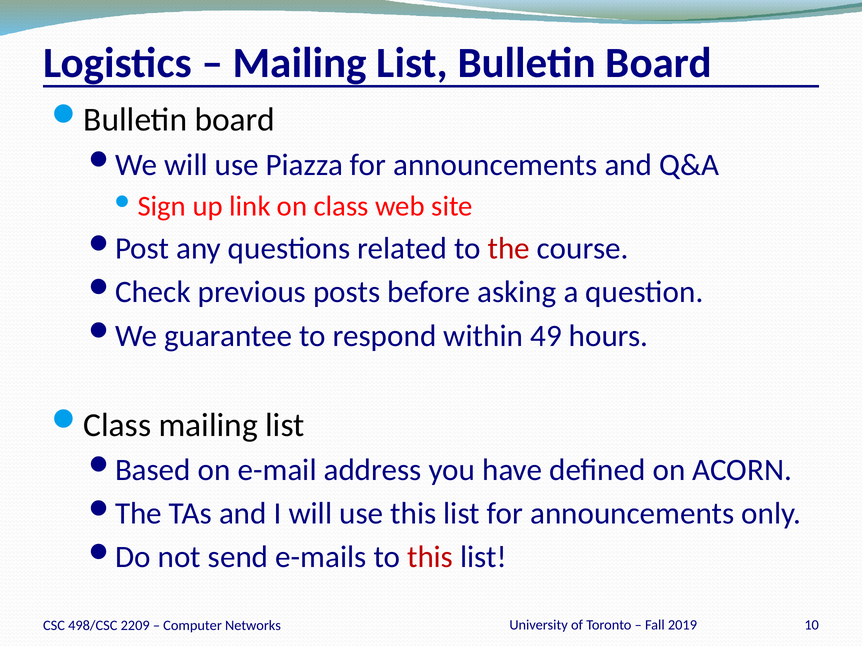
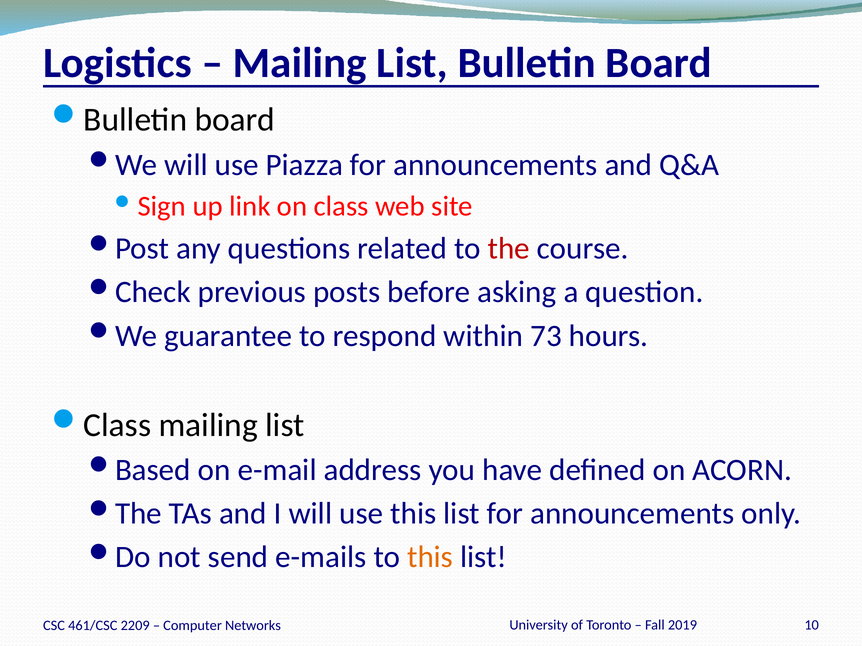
49: 49 -> 73
this at (430, 557) colour: red -> orange
498/CSC: 498/CSC -> 461/CSC
